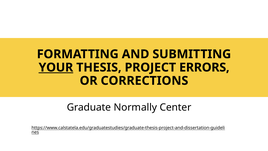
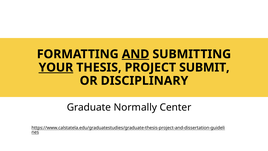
AND underline: none -> present
ERRORS: ERRORS -> SUBMIT
CORRECTIONS: CORRECTIONS -> DISCIPLINARY
